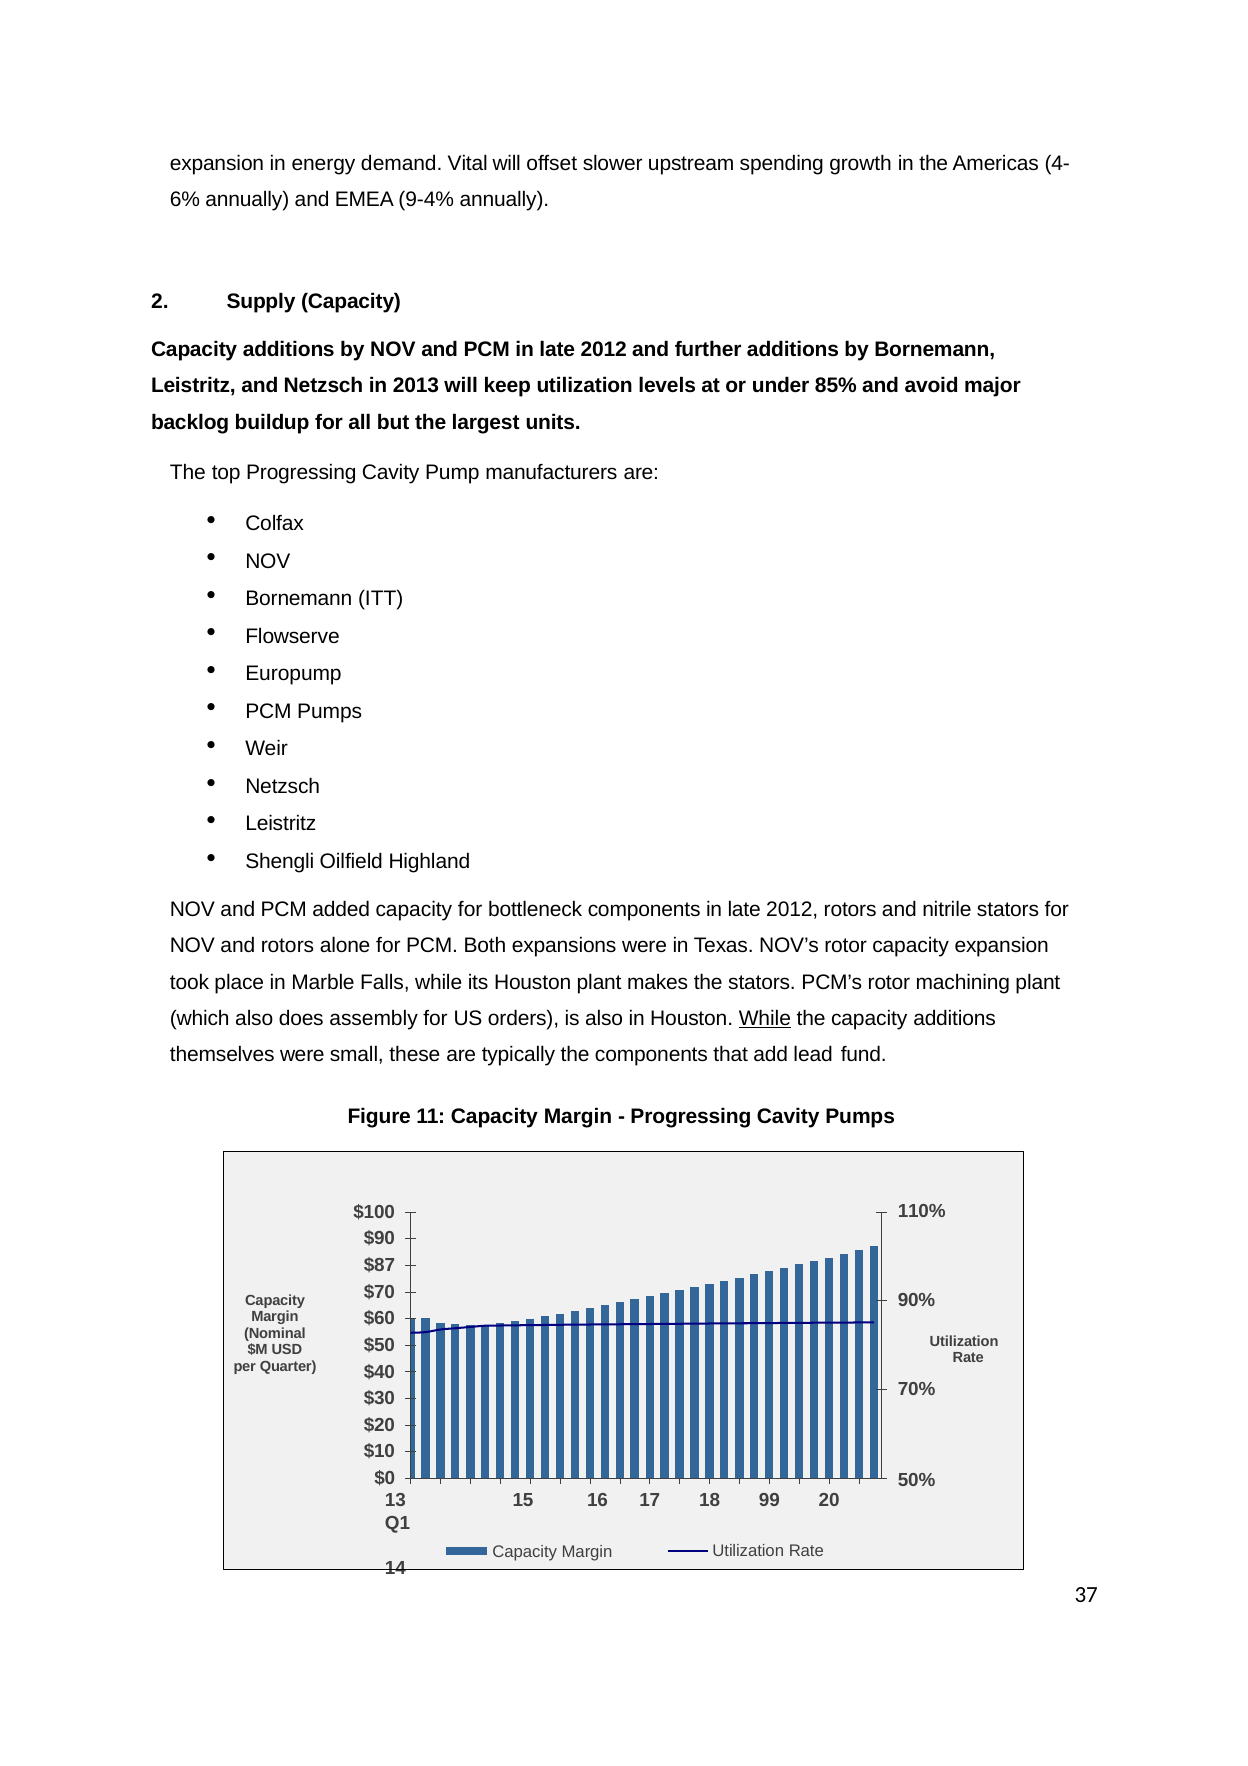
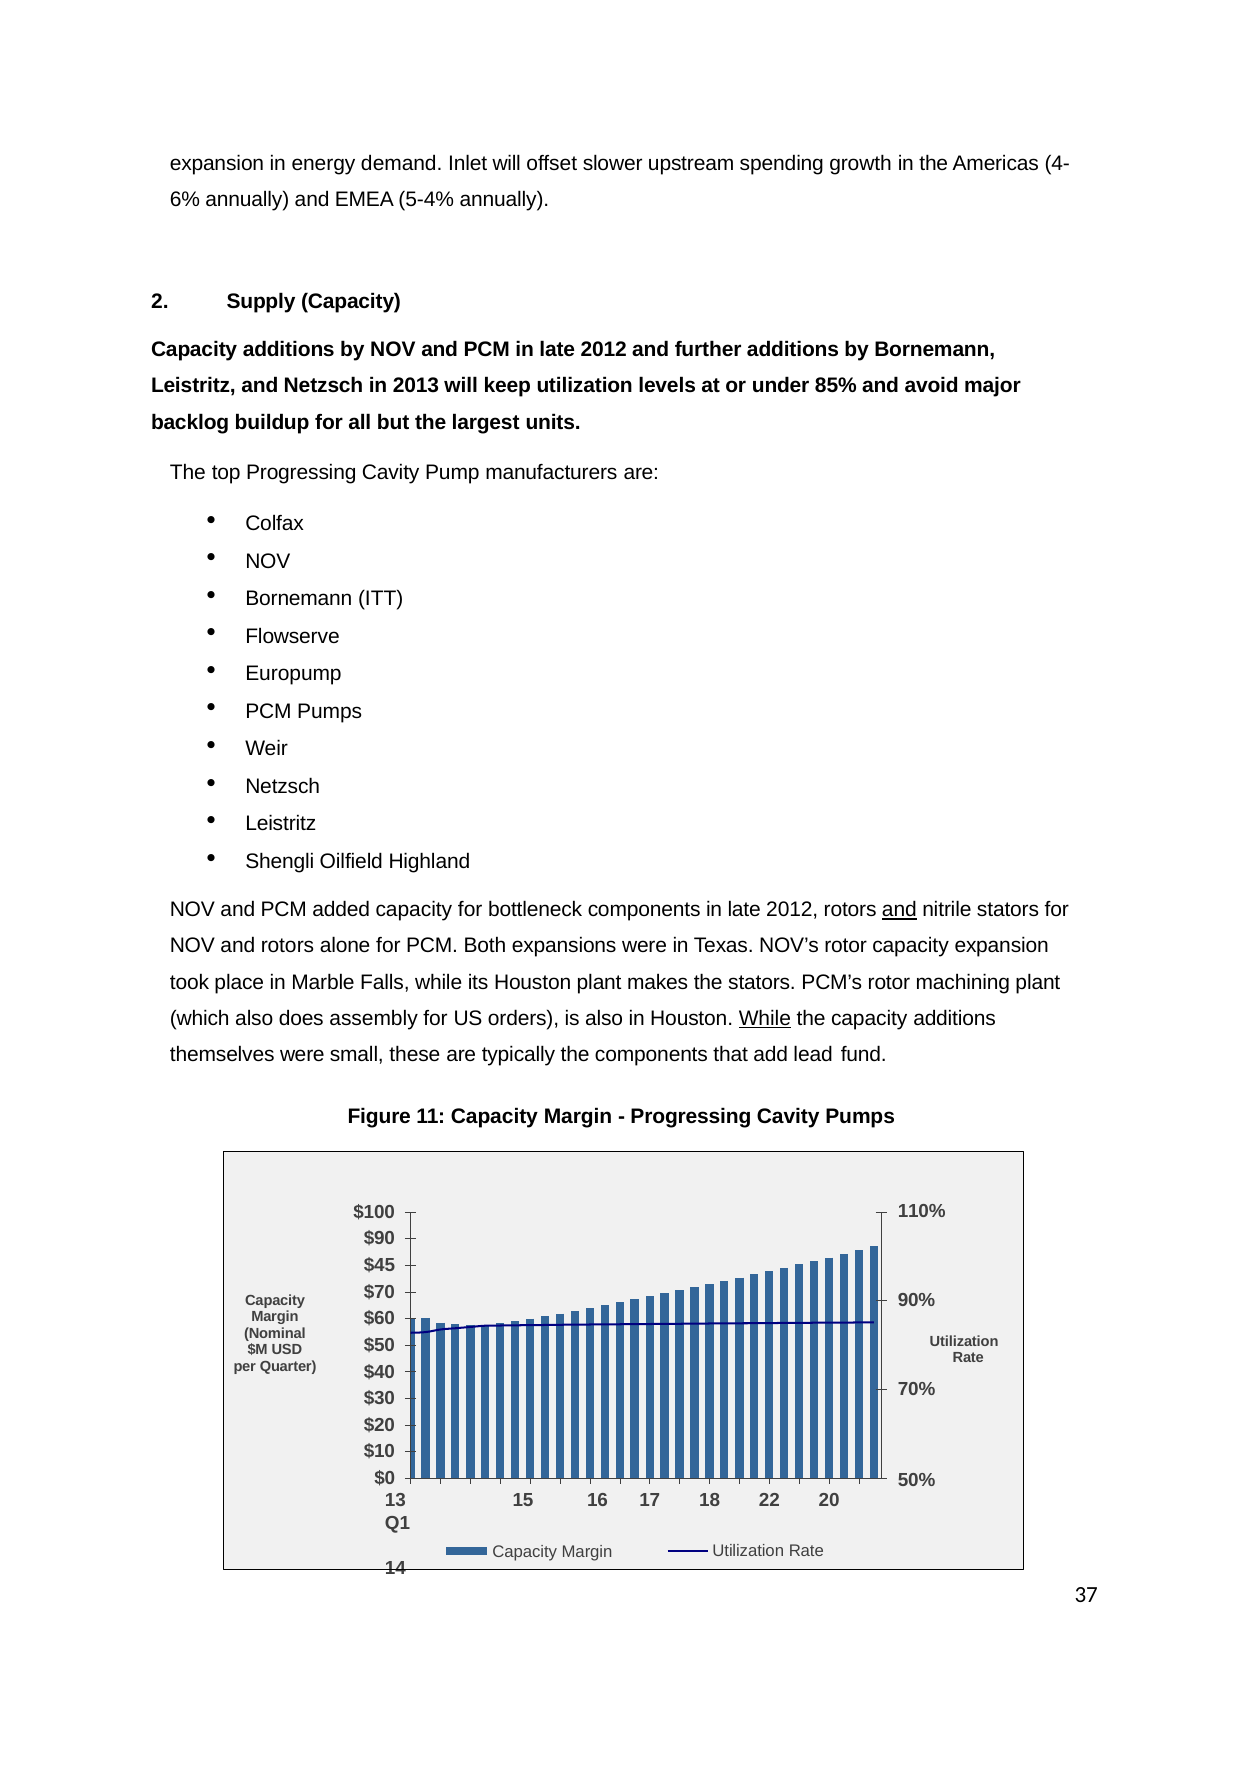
Vital: Vital -> Inlet
9-4%: 9-4% -> 5-4%
and at (899, 910) underline: none -> present
$87: $87 -> $45
99: 99 -> 22
